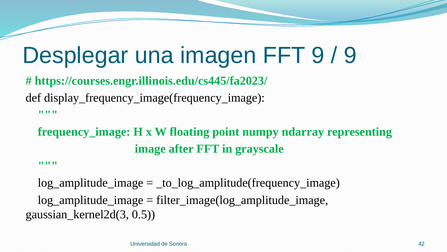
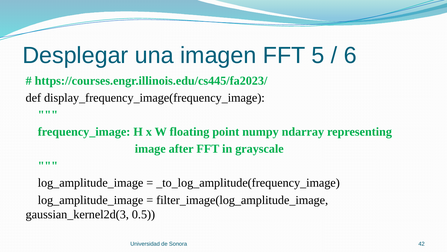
FFT 9: 9 -> 5
9 at (350, 55): 9 -> 6
